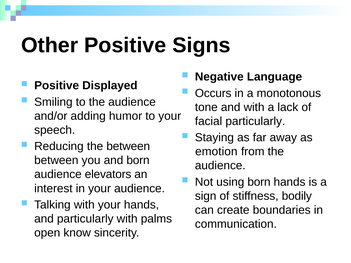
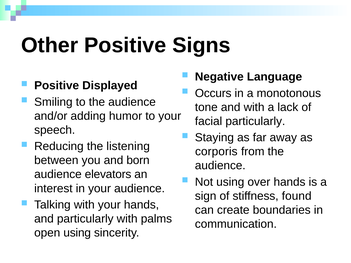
the between: between -> listening
emotion: emotion -> corporis
using born: born -> over
bodily: bodily -> found
open know: know -> using
